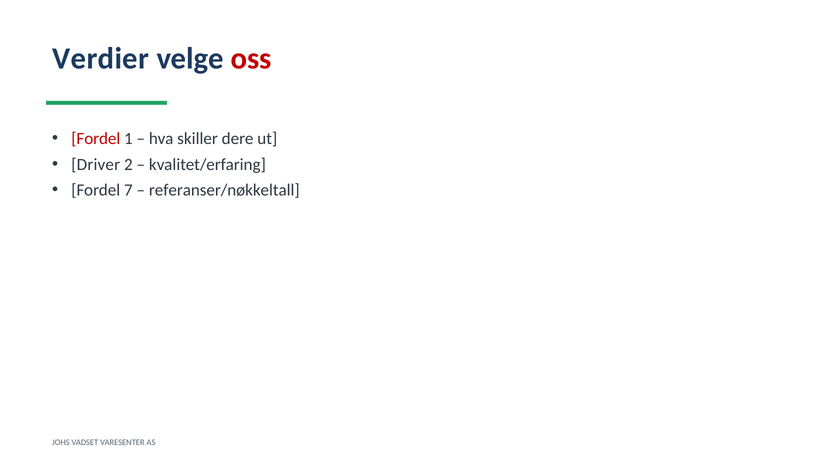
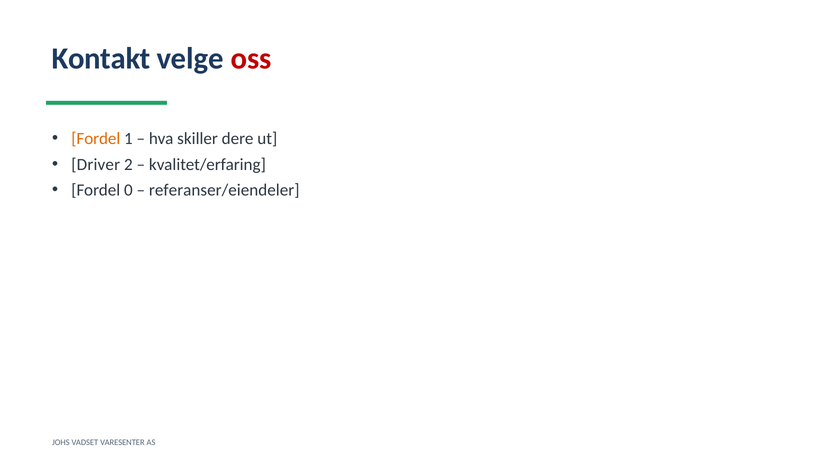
Verdier: Verdier -> Kontakt
Fordel at (96, 139) colour: red -> orange
7: 7 -> 0
referanser/nøkkeltall: referanser/nøkkeltall -> referanser/eiendeler
